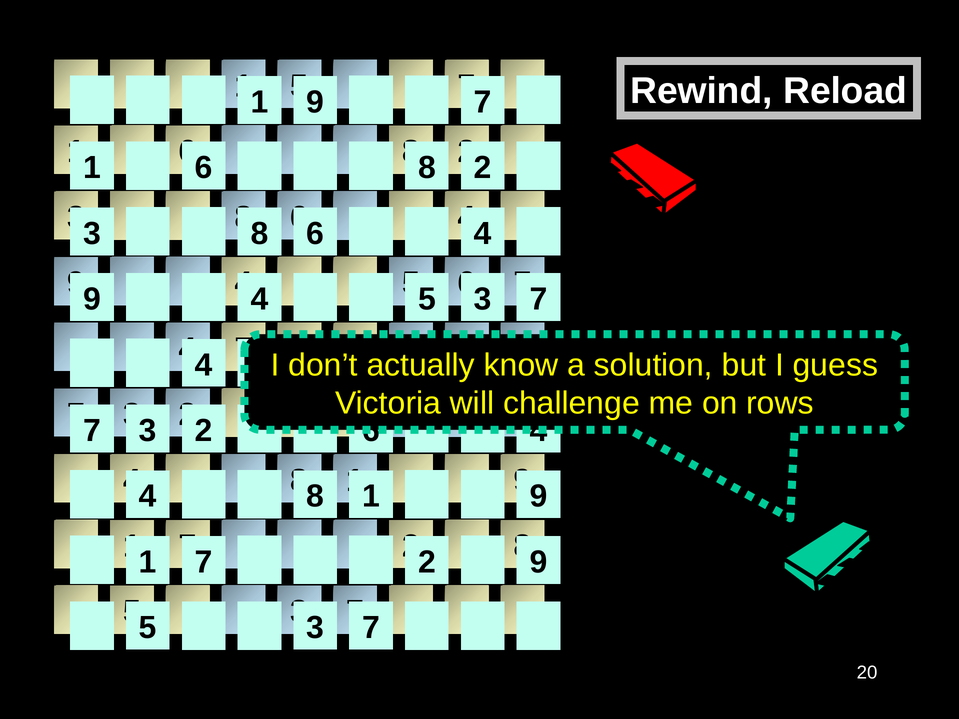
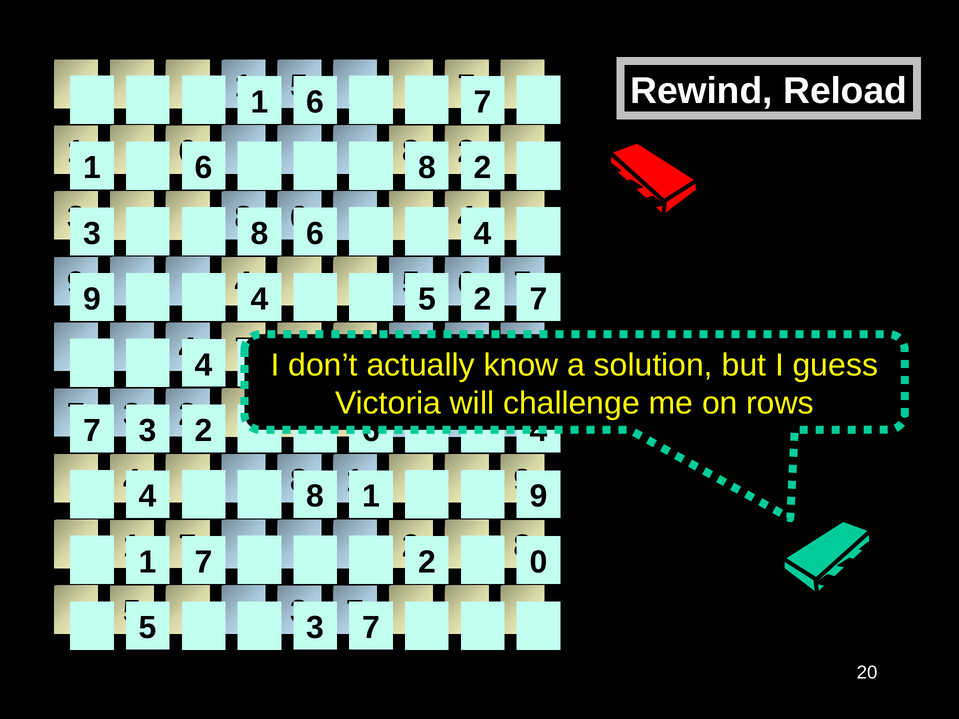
9 at (315, 102): 9 -> 6
4 5 3: 3 -> 2
2 9: 9 -> 0
